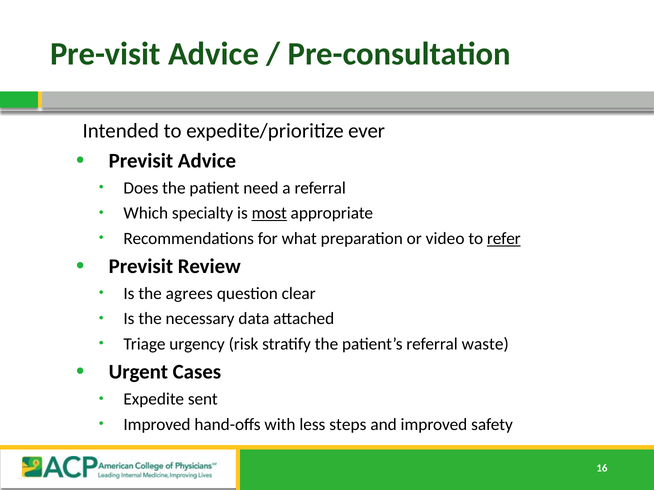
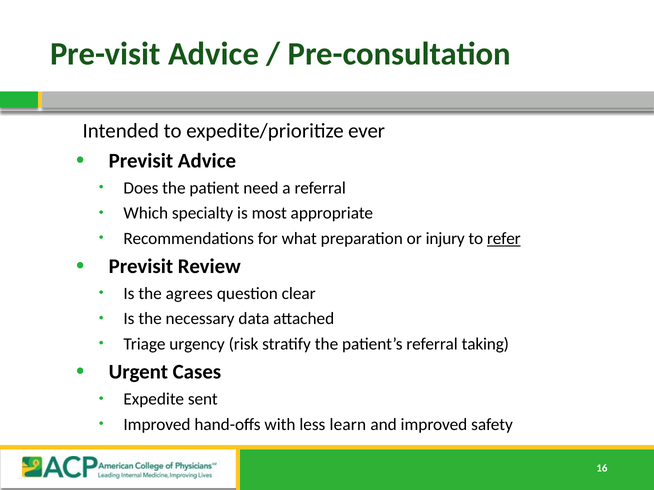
most underline: present -> none
video: video -> injury
waste: waste -> taking
steps: steps -> learn
